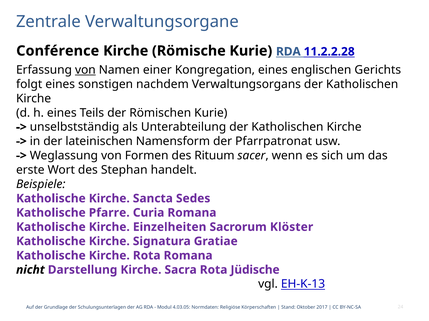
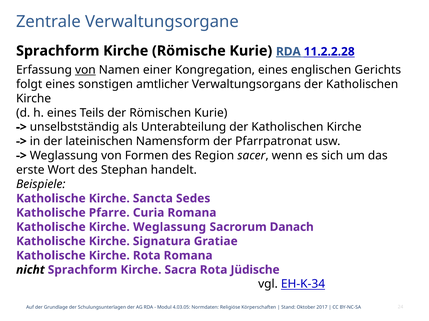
Conférence at (58, 51): Conférence -> Sprachform
RDA at (288, 52) underline: none -> present
nachdem: nachdem -> amtlicher
Rituum: Rituum -> Region
Kirche Einzelheiten: Einzelheiten -> Weglassung
Klöster: Klöster -> Danach
nicht Darstellung: Darstellung -> Sprachform
EH-K-13: EH-K-13 -> EH-K-34
